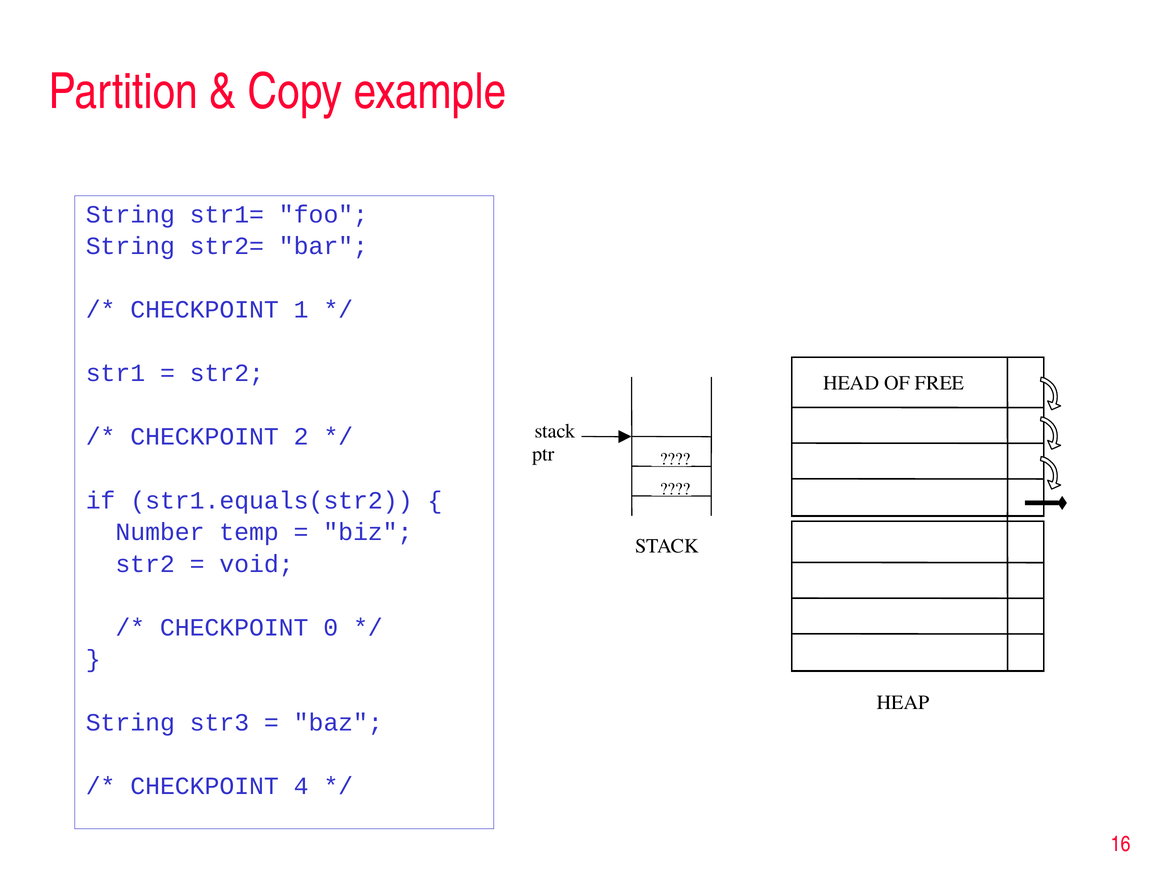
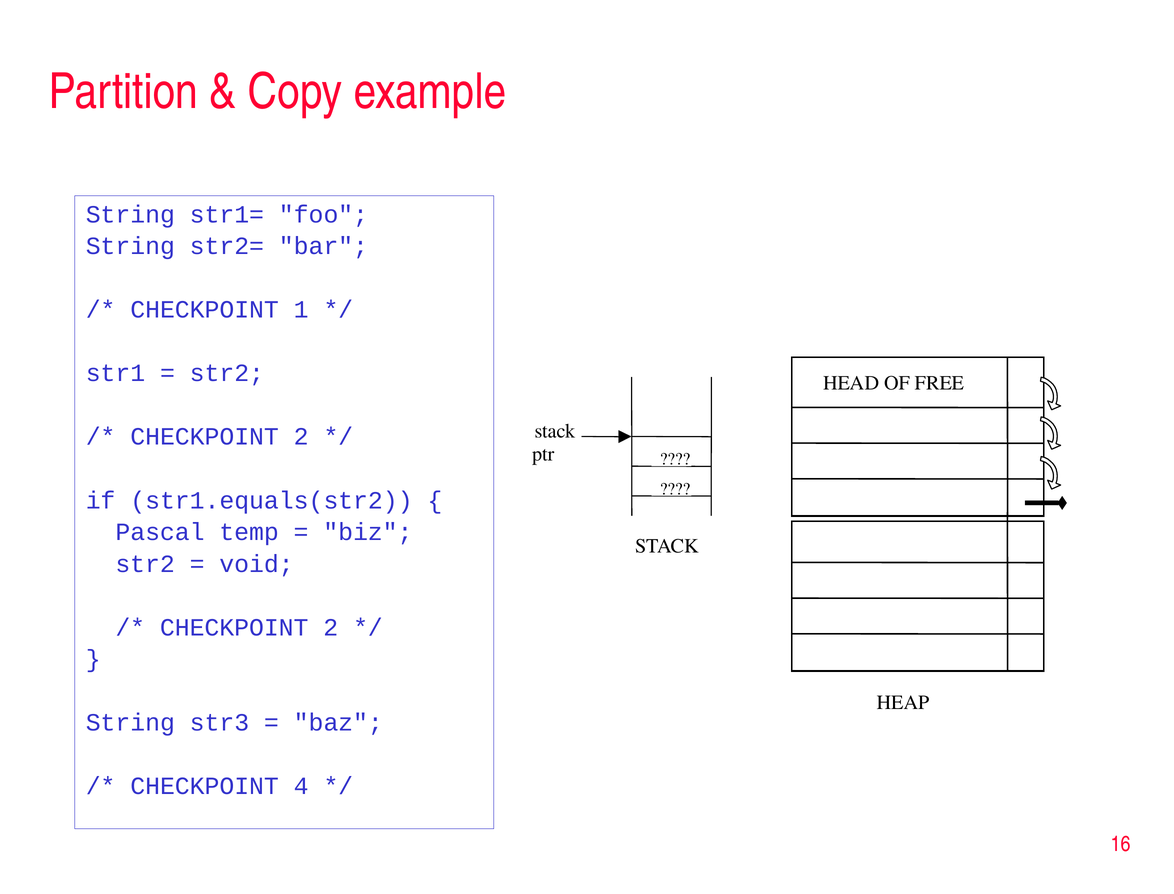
Number: Number -> Pascal
0 at (331, 628): 0 -> 2
